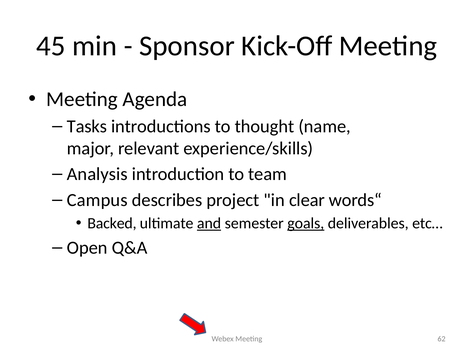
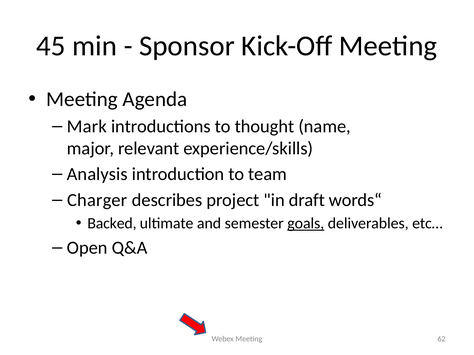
Tasks: Tasks -> Mark
Campus: Campus -> Charger
clear: clear -> draft
and underline: present -> none
